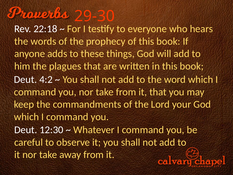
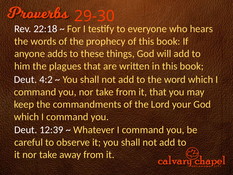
12:30: 12:30 -> 12:39
